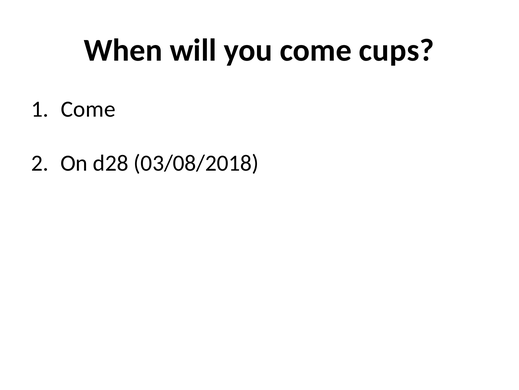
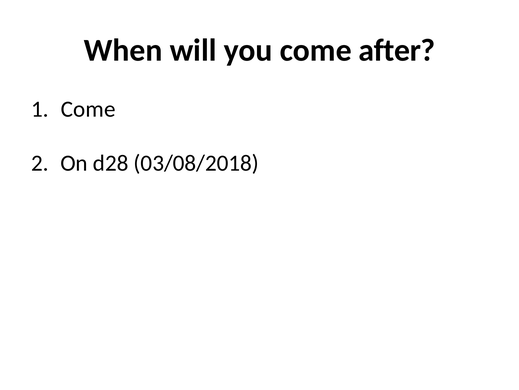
cups: cups -> after
